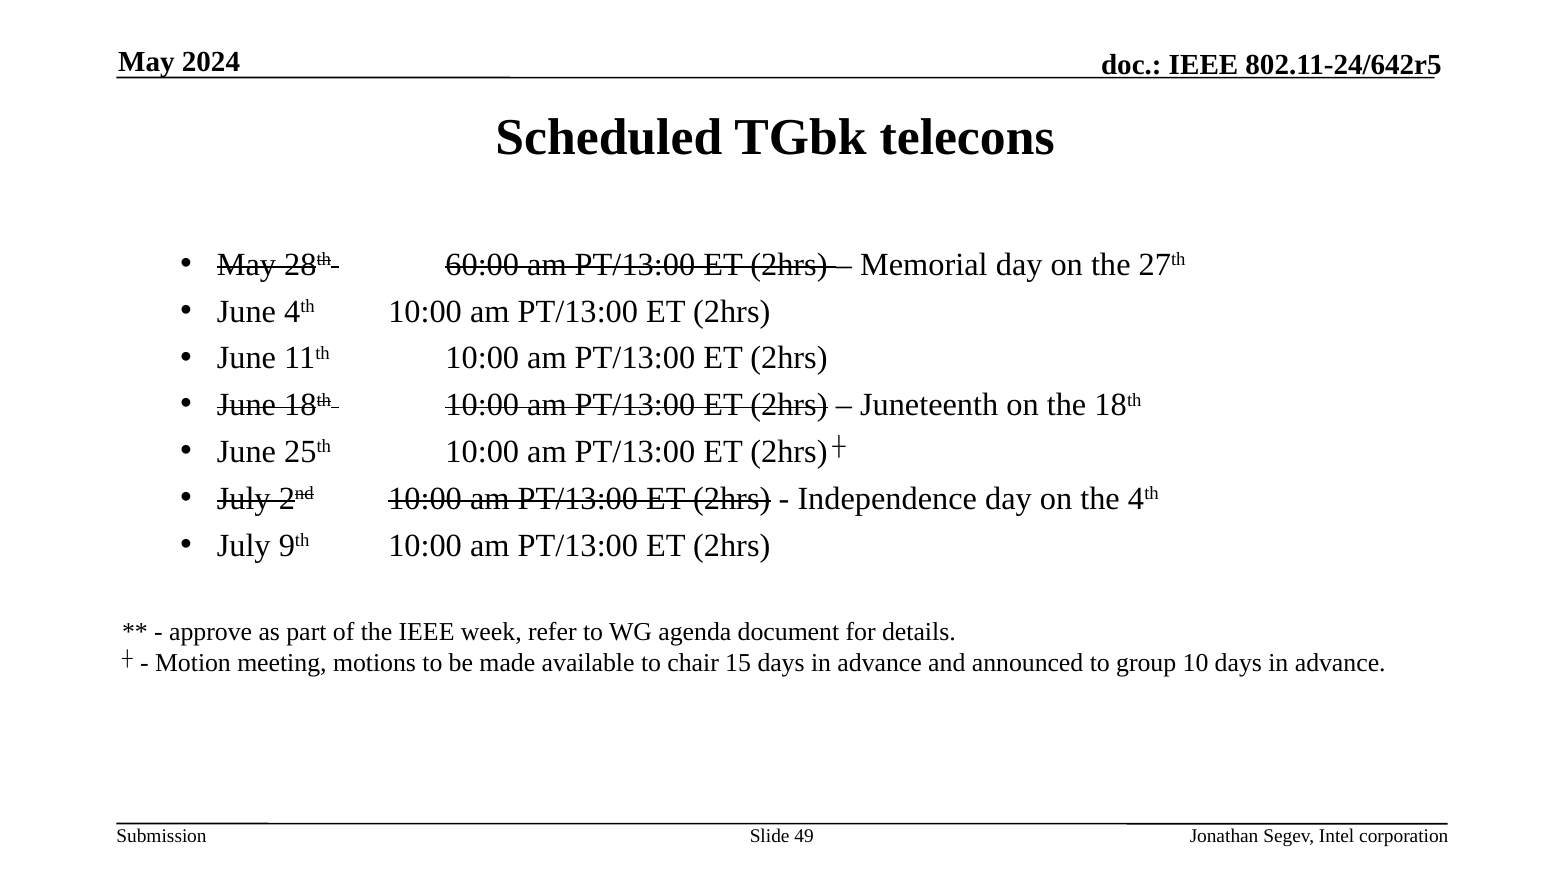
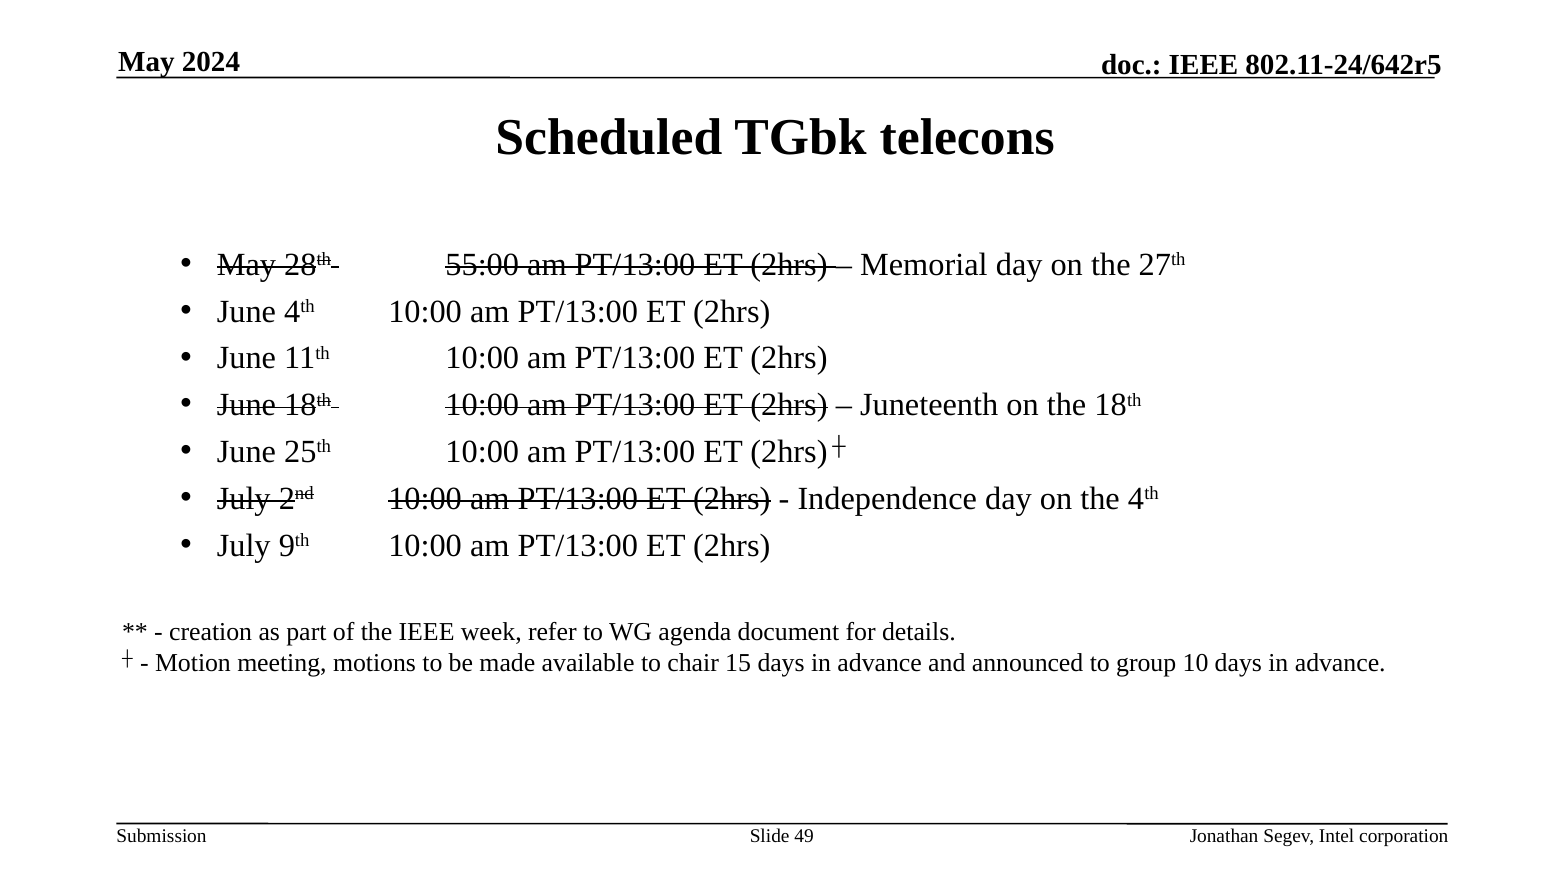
60:00: 60:00 -> 55:00
approve: approve -> creation
